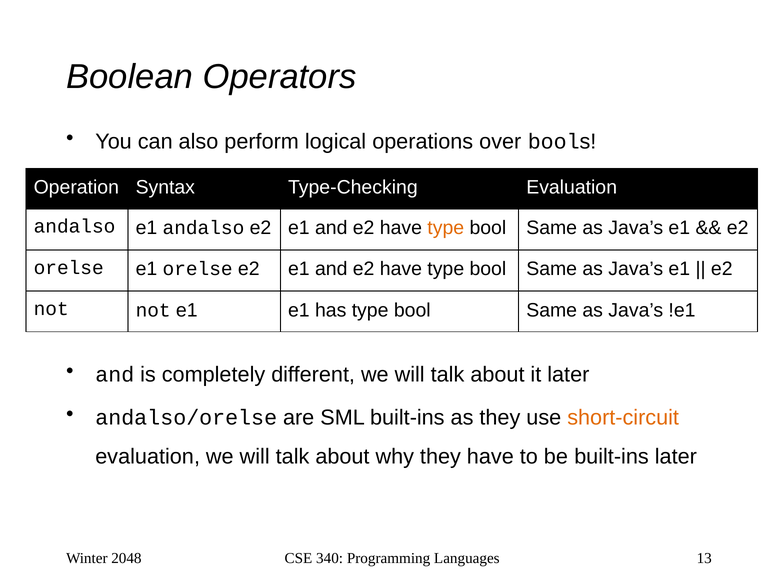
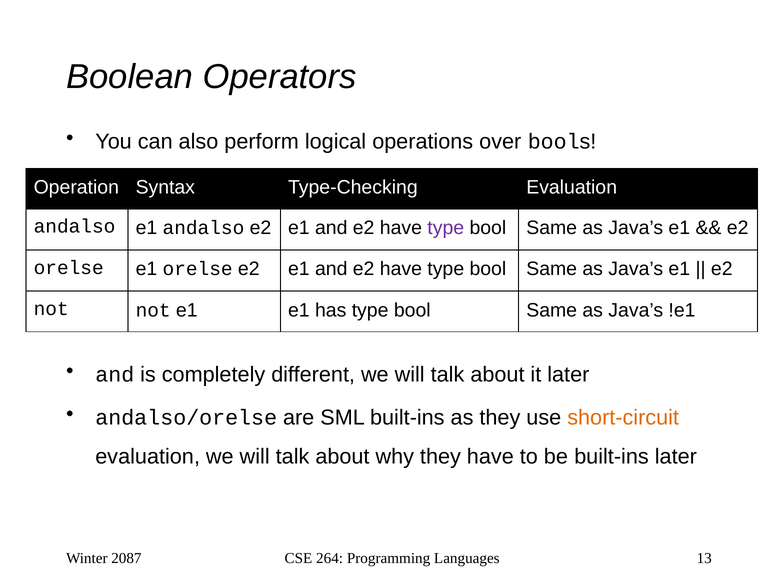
type at (446, 228) colour: orange -> purple
2048: 2048 -> 2087
340: 340 -> 264
